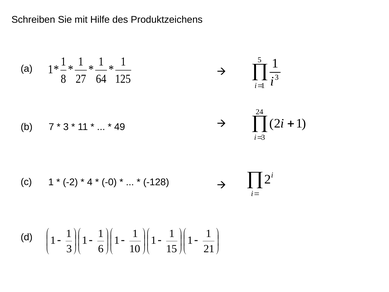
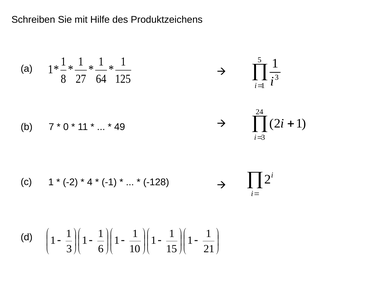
3 at (66, 127): 3 -> 0
-0: -0 -> -1
